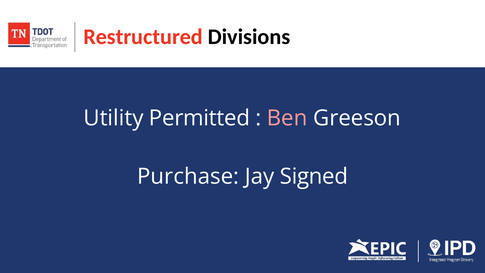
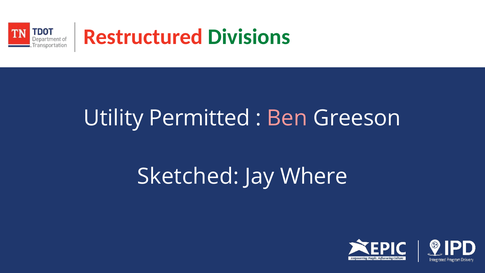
Divisions colour: black -> green
Purchase: Purchase -> Sketched
Signed: Signed -> Where
